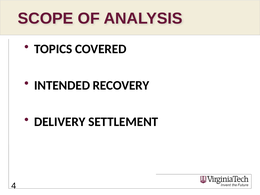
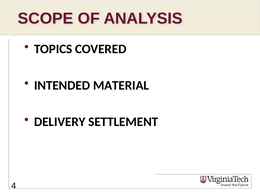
RECOVERY: RECOVERY -> MATERIAL
